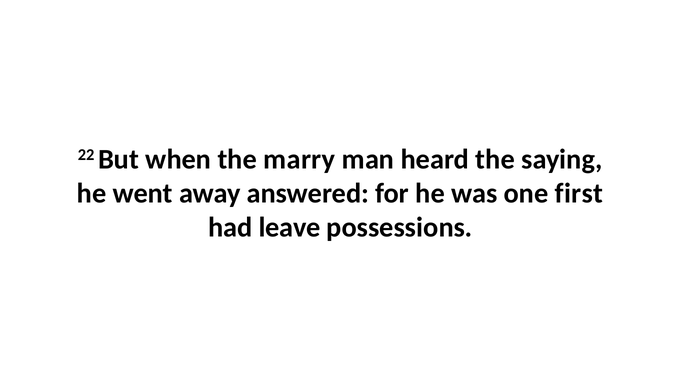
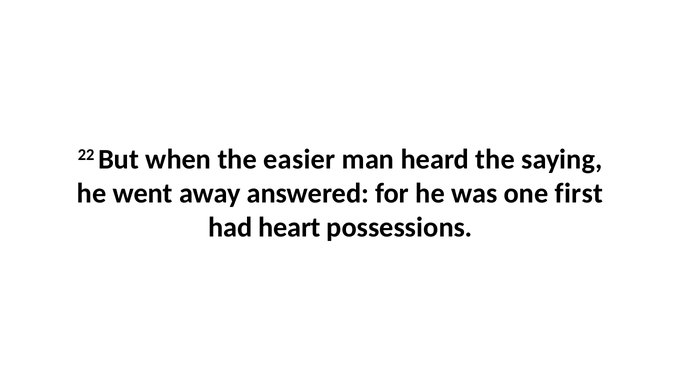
marry: marry -> easier
leave: leave -> heart
